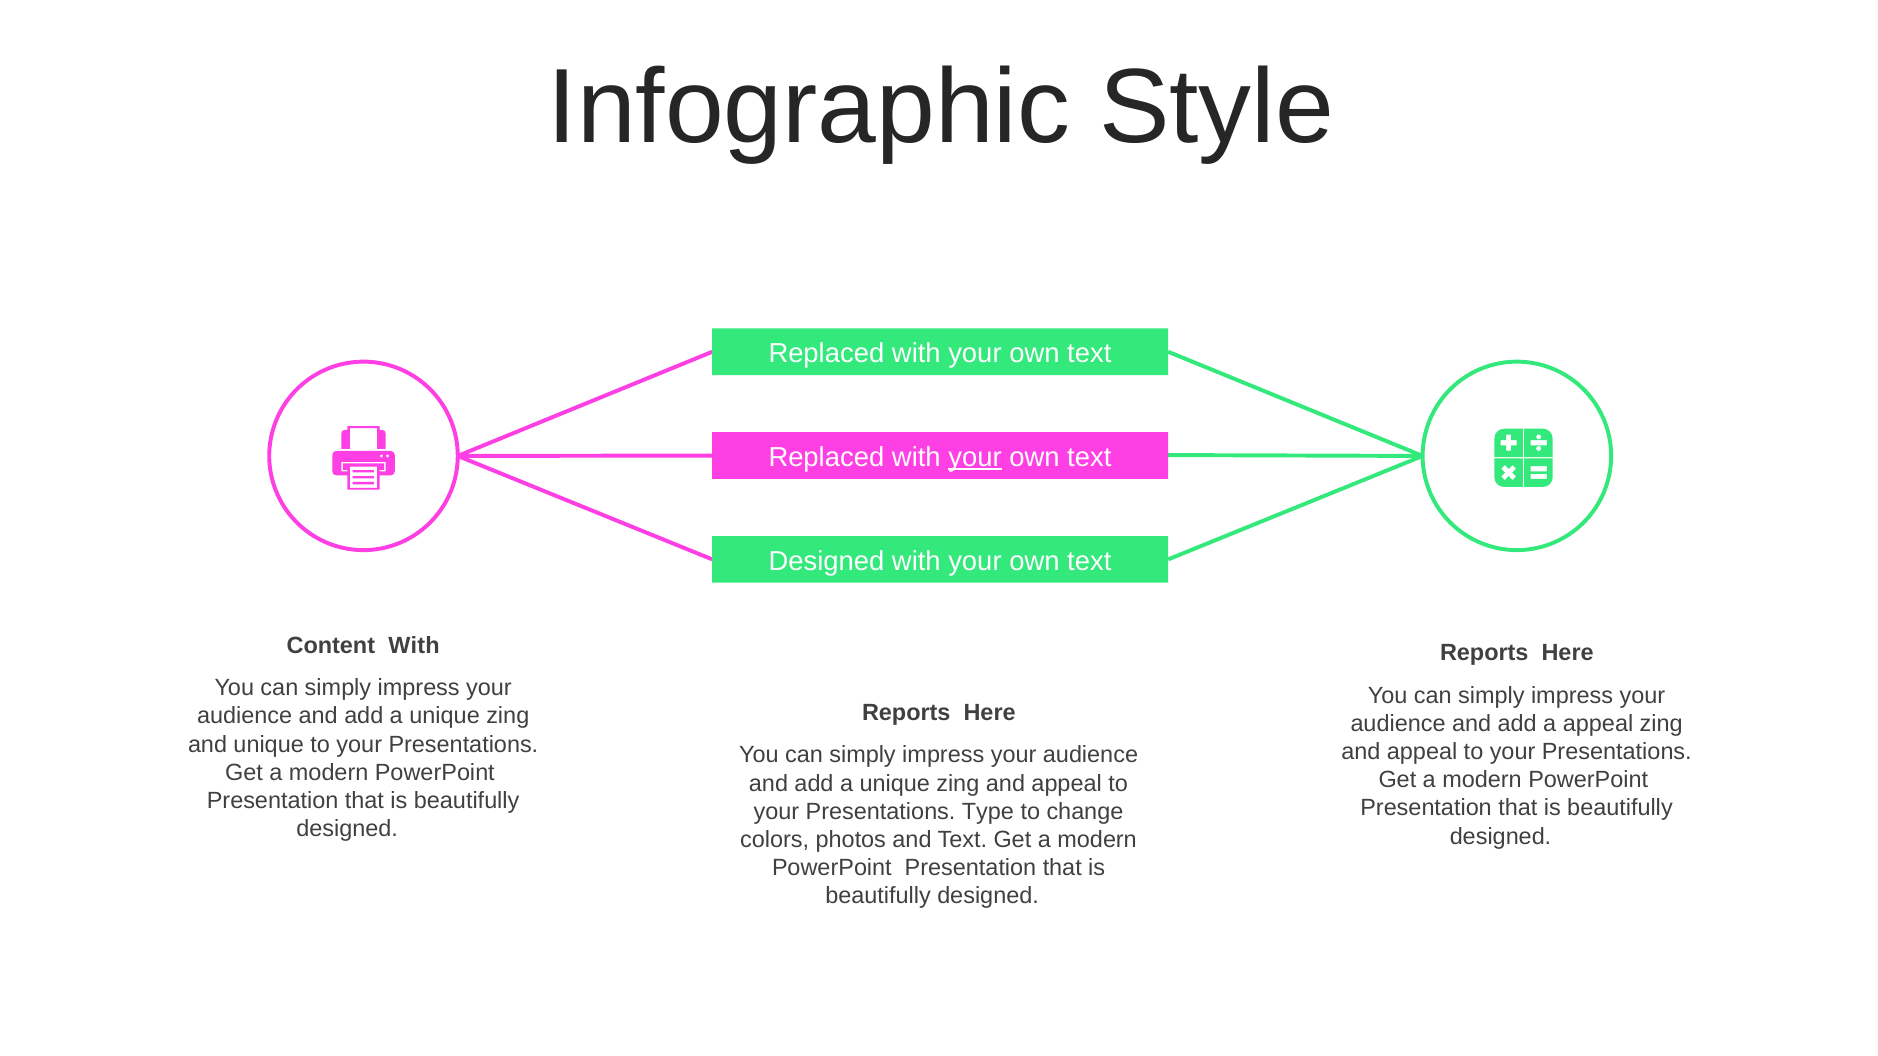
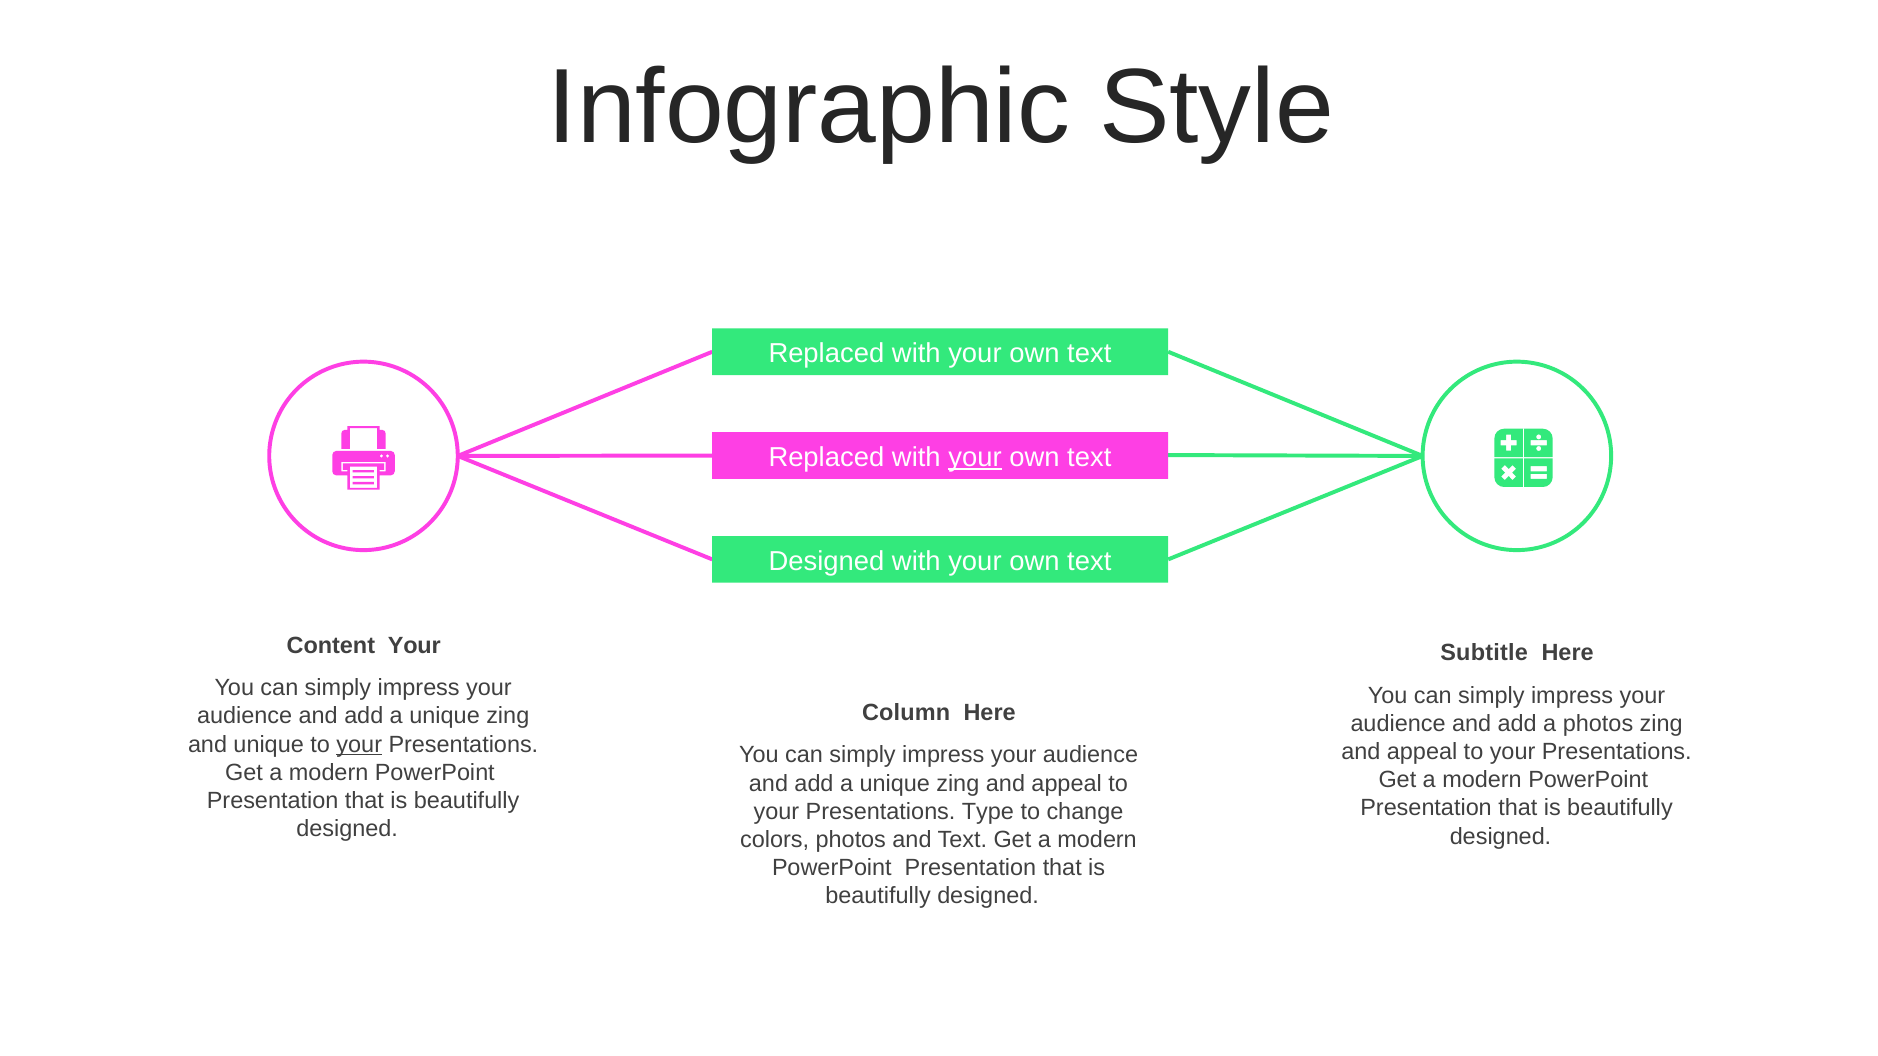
Content With: With -> Your
Reports at (1484, 653): Reports -> Subtitle
Reports at (906, 713): Reports -> Column
a appeal: appeal -> photos
your at (359, 745) underline: none -> present
